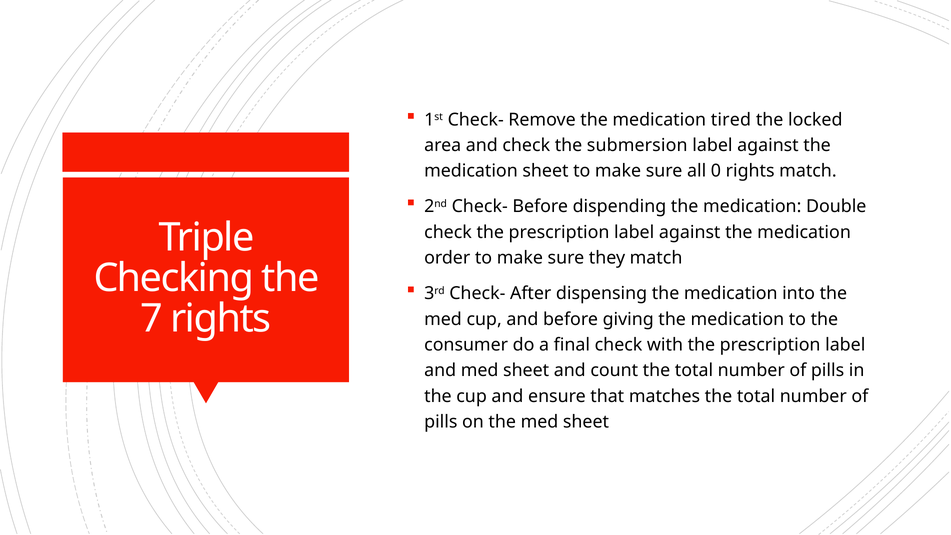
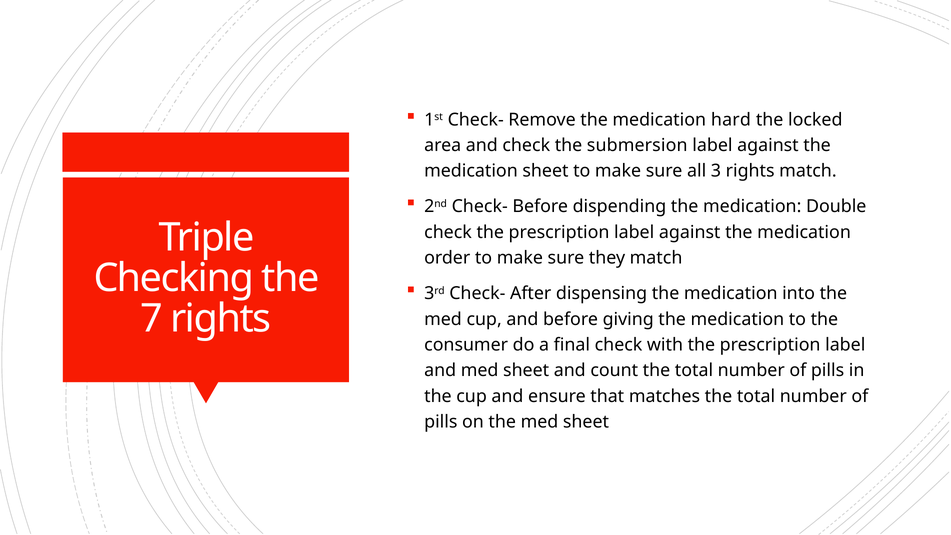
tired: tired -> hard
0: 0 -> 3
